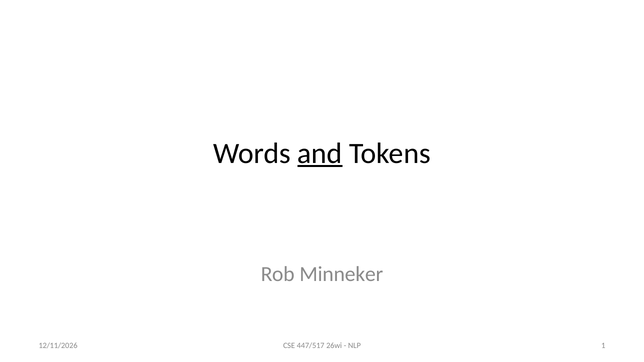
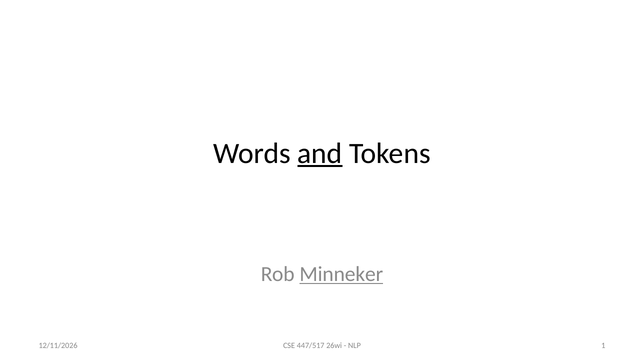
Minneker underline: none -> present
